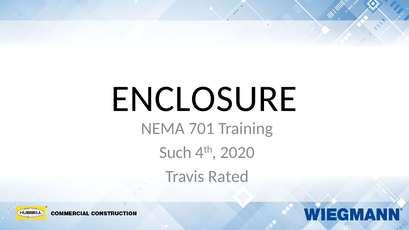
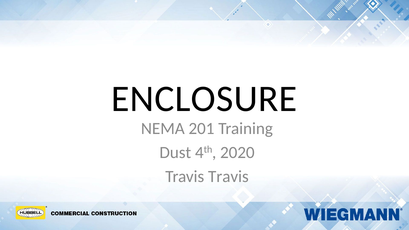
701: 701 -> 201
Such: Such -> Dust
Travis Rated: Rated -> Travis
